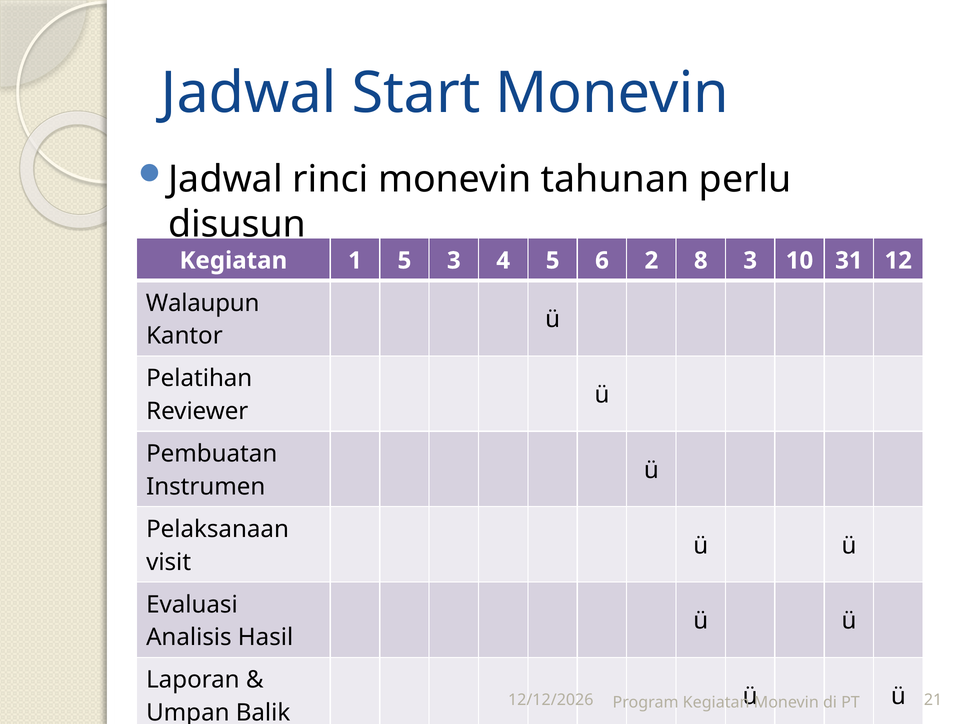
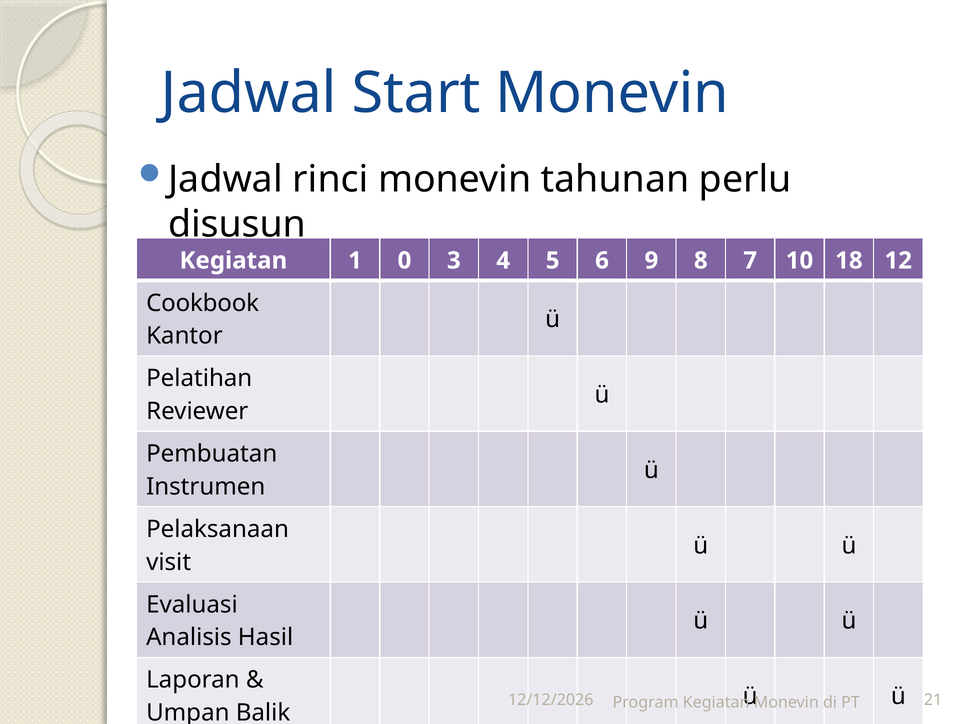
1 5: 5 -> 0
2: 2 -> 9
8 3: 3 -> 7
31: 31 -> 18
Walaupun: Walaupun -> Cookbook
